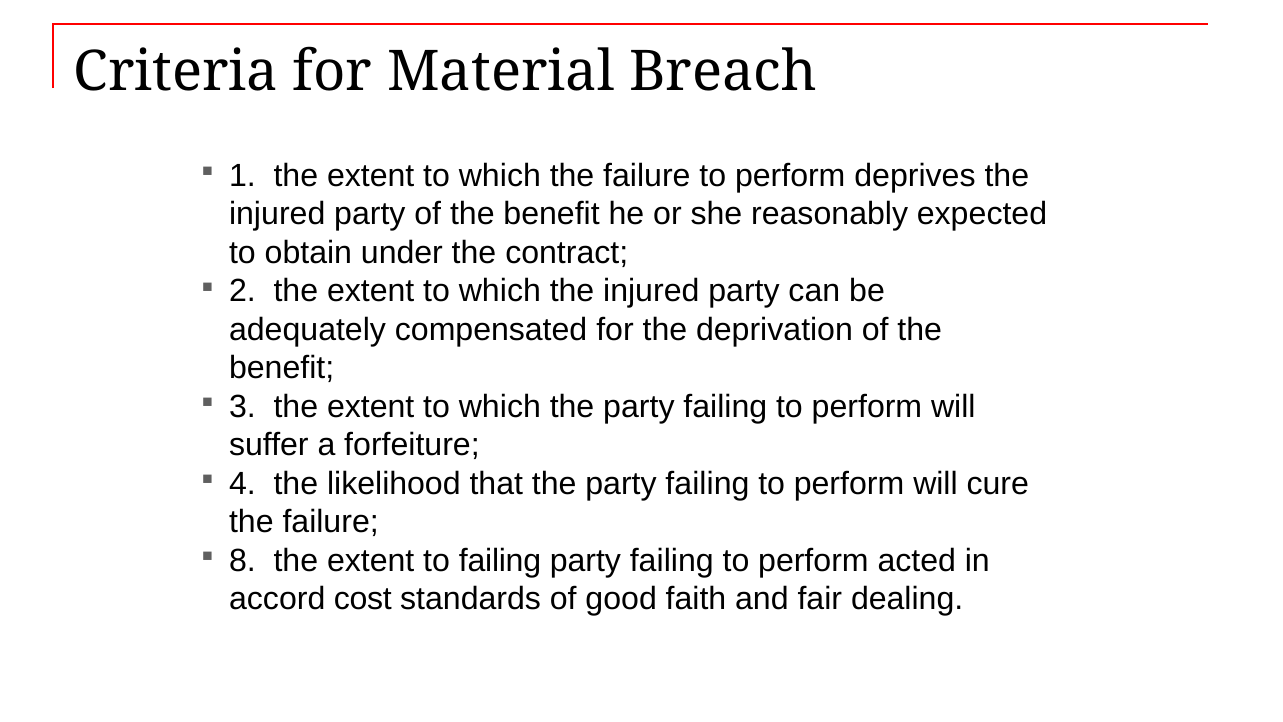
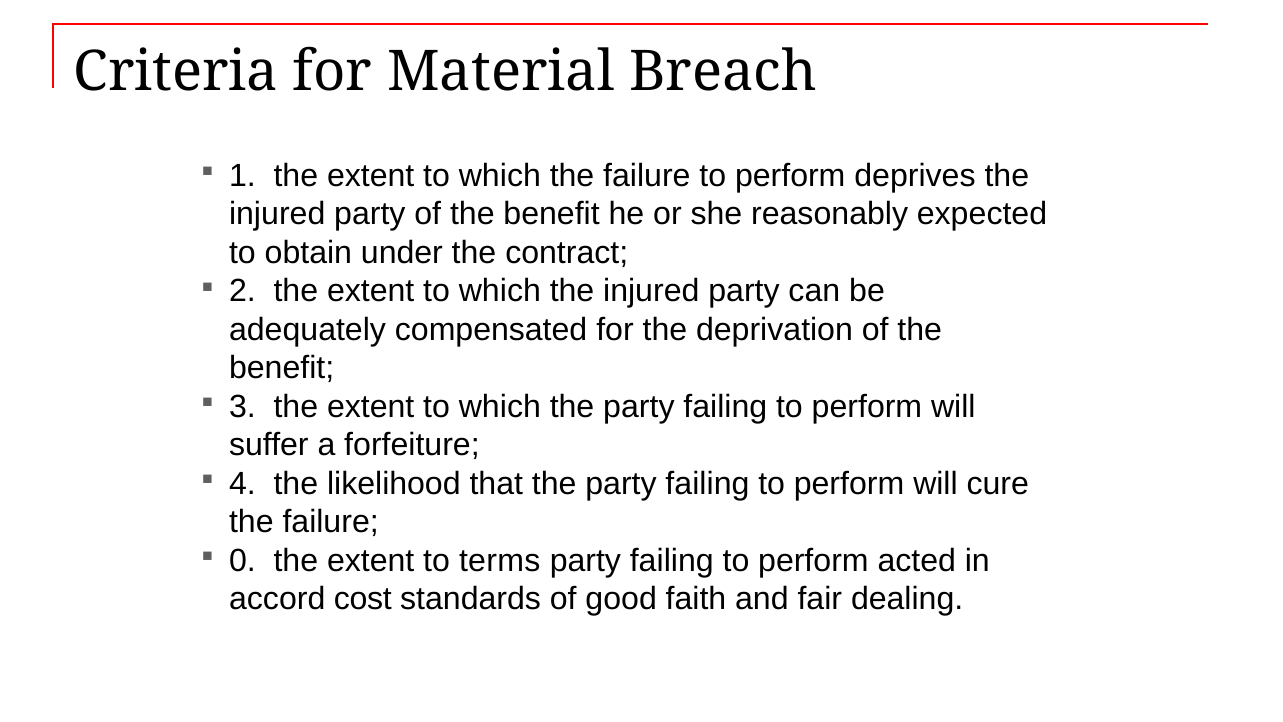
8: 8 -> 0
to failing: failing -> terms
